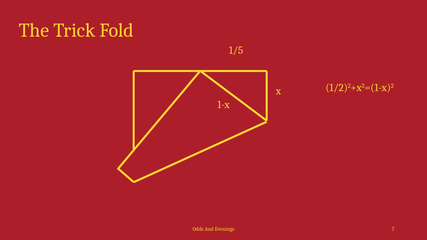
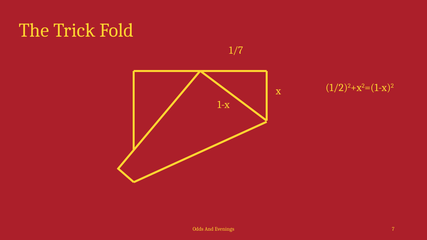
1/5: 1/5 -> 1/7
